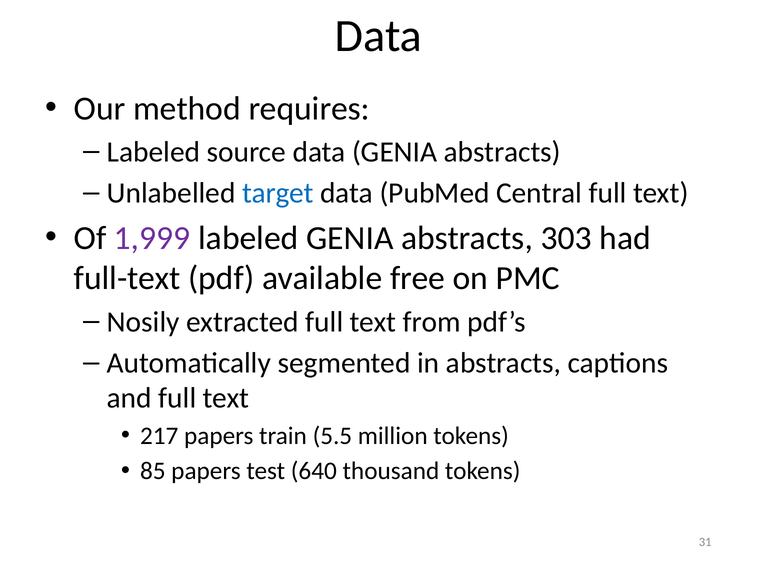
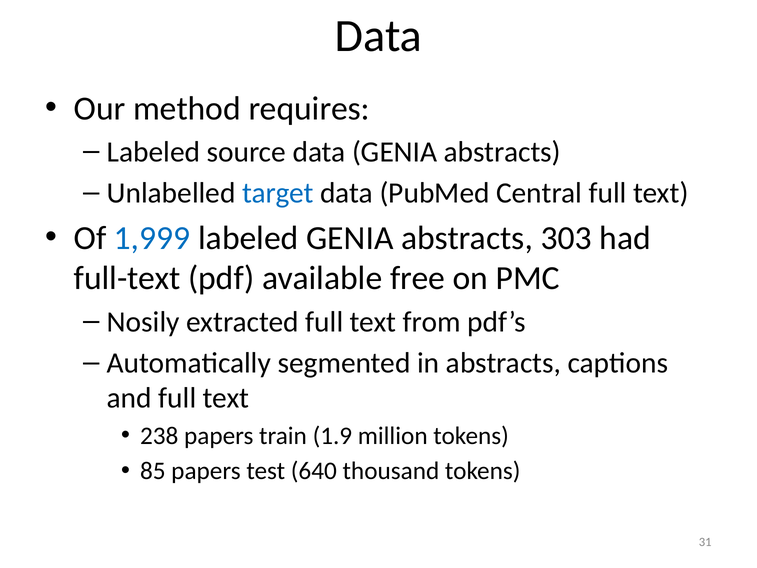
1,999 colour: purple -> blue
217: 217 -> 238
5.5: 5.5 -> 1.9
